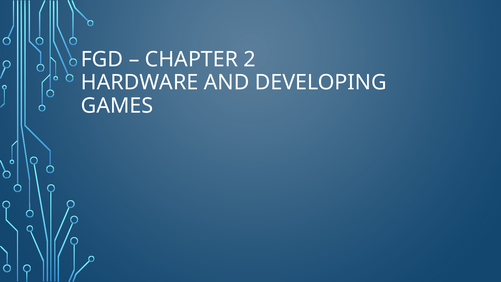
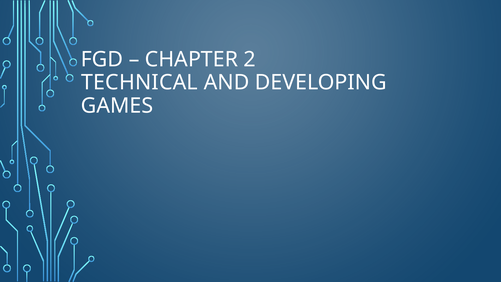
HARDWARE: HARDWARE -> TECHNICAL
